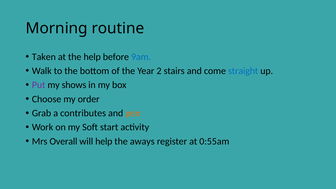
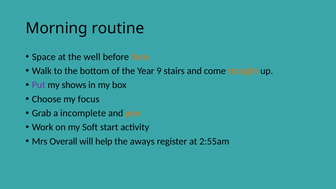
Taken: Taken -> Space
the help: help -> well
9am colour: blue -> orange
2: 2 -> 9
straight colour: blue -> orange
order: order -> focus
contributes: contributes -> incomplete
0:55am: 0:55am -> 2:55am
